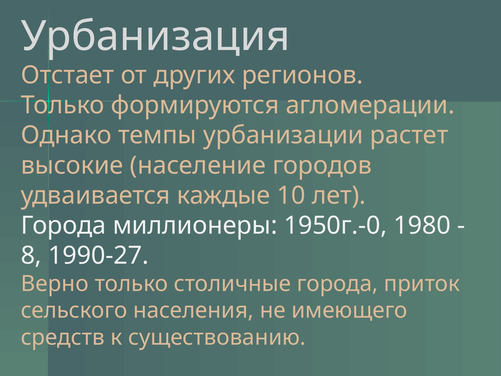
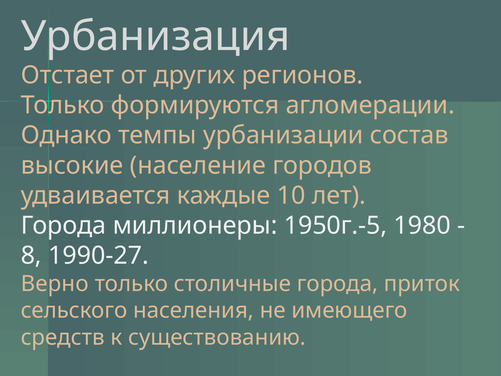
растет: растет -> состав
1950г.-0: 1950г.-0 -> 1950г.-5
